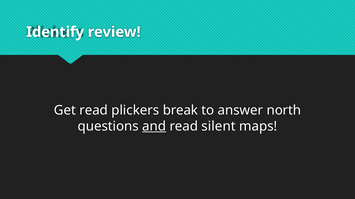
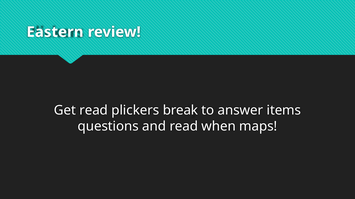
Identify: Identify -> Eastern
north: north -> items
and underline: present -> none
silent: silent -> when
